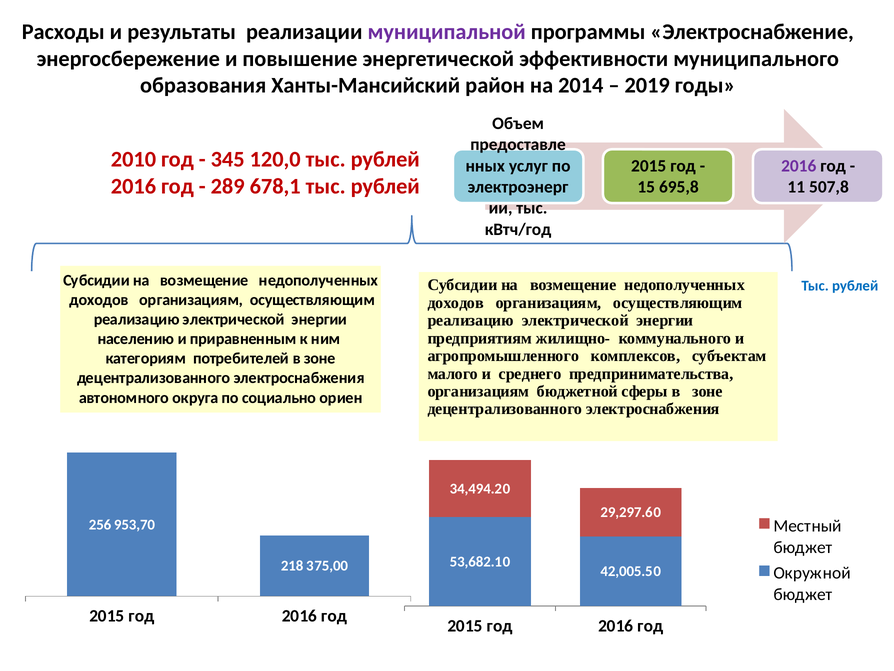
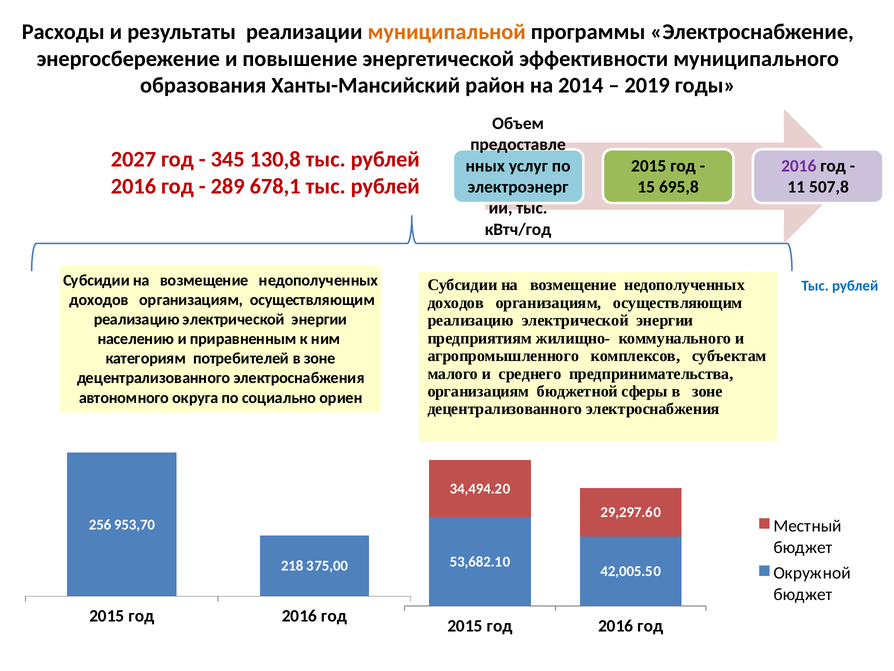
муниципальной colour: purple -> orange
2010: 2010 -> 2027
120,0: 120,0 -> 130,8
